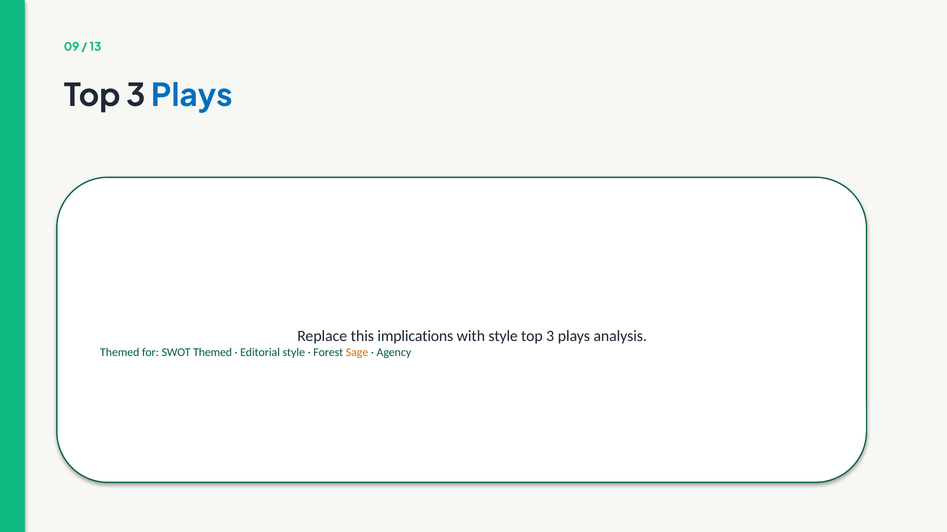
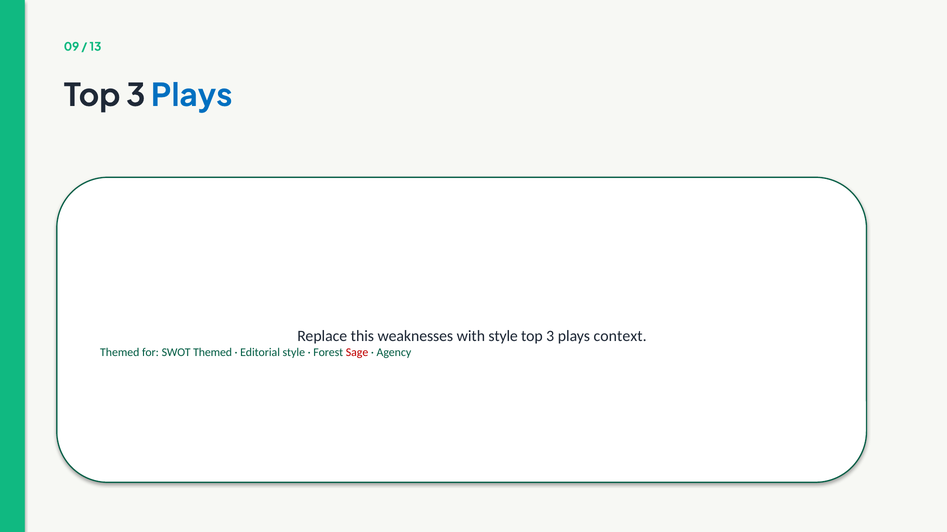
implications: implications -> weaknesses
analysis: analysis -> context
Sage colour: orange -> red
